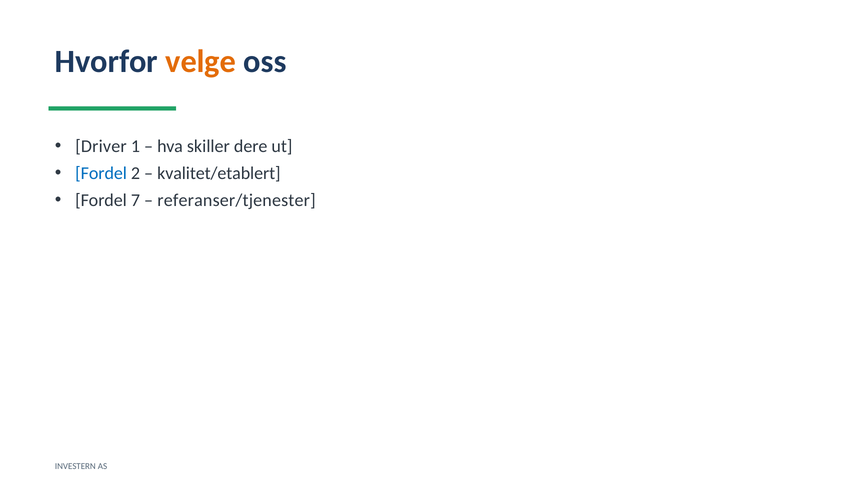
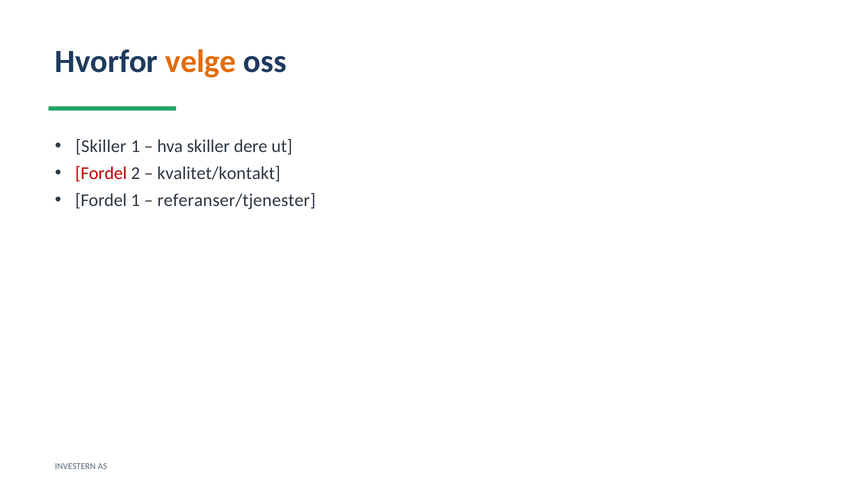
Driver at (101, 146): Driver -> Skiller
Fordel at (101, 173) colour: blue -> red
kvalitet/etablert: kvalitet/etablert -> kvalitet/kontakt
Fordel 7: 7 -> 1
